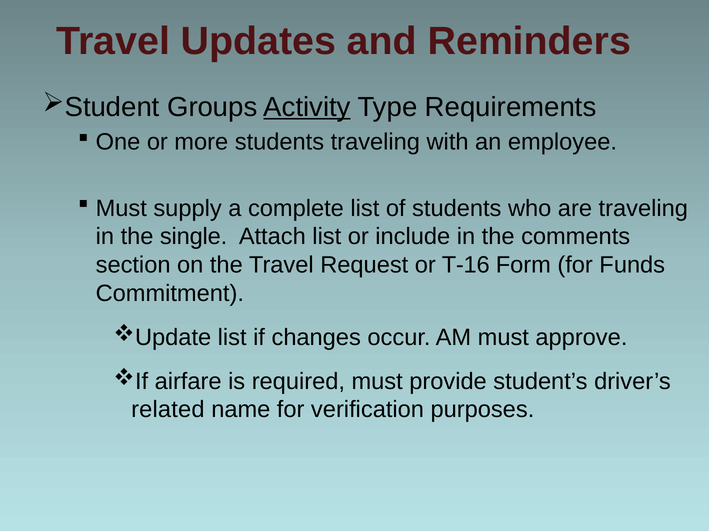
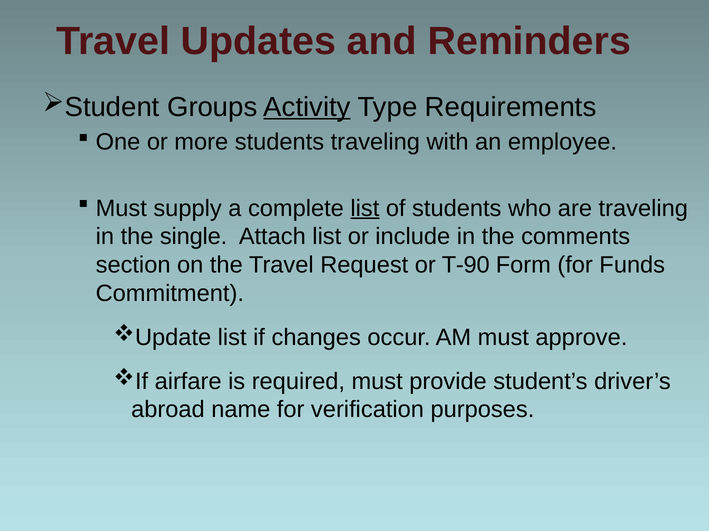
list at (365, 209) underline: none -> present
T-16: T-16 -> T-90
related: related -> abroad
